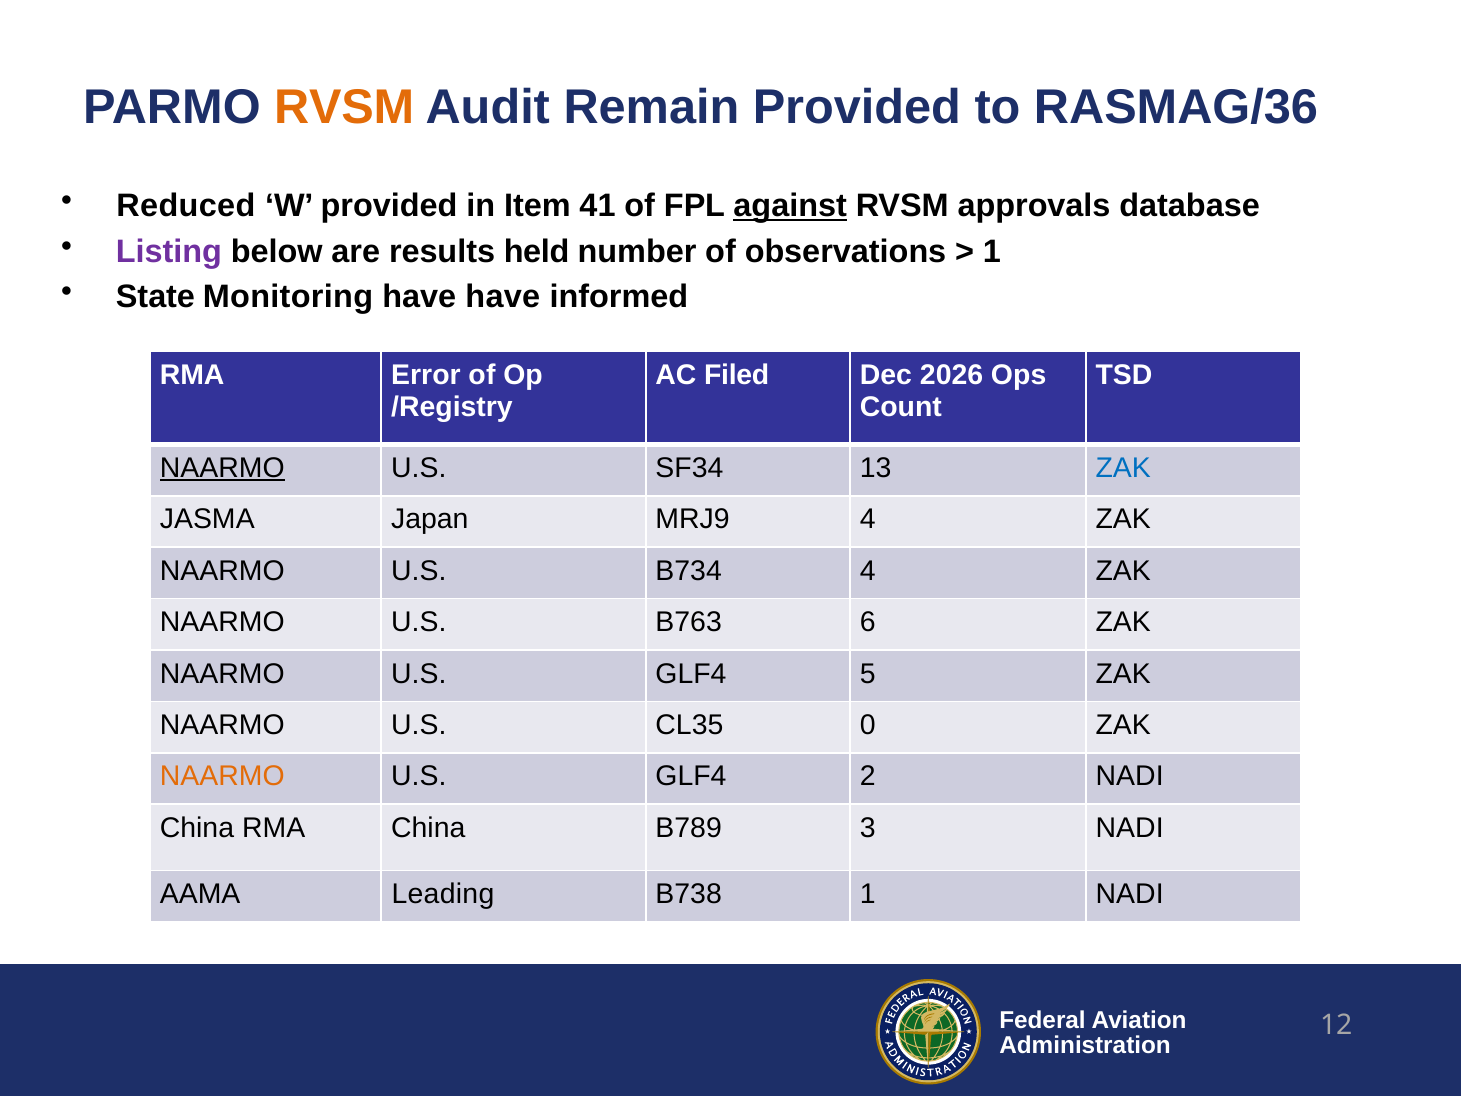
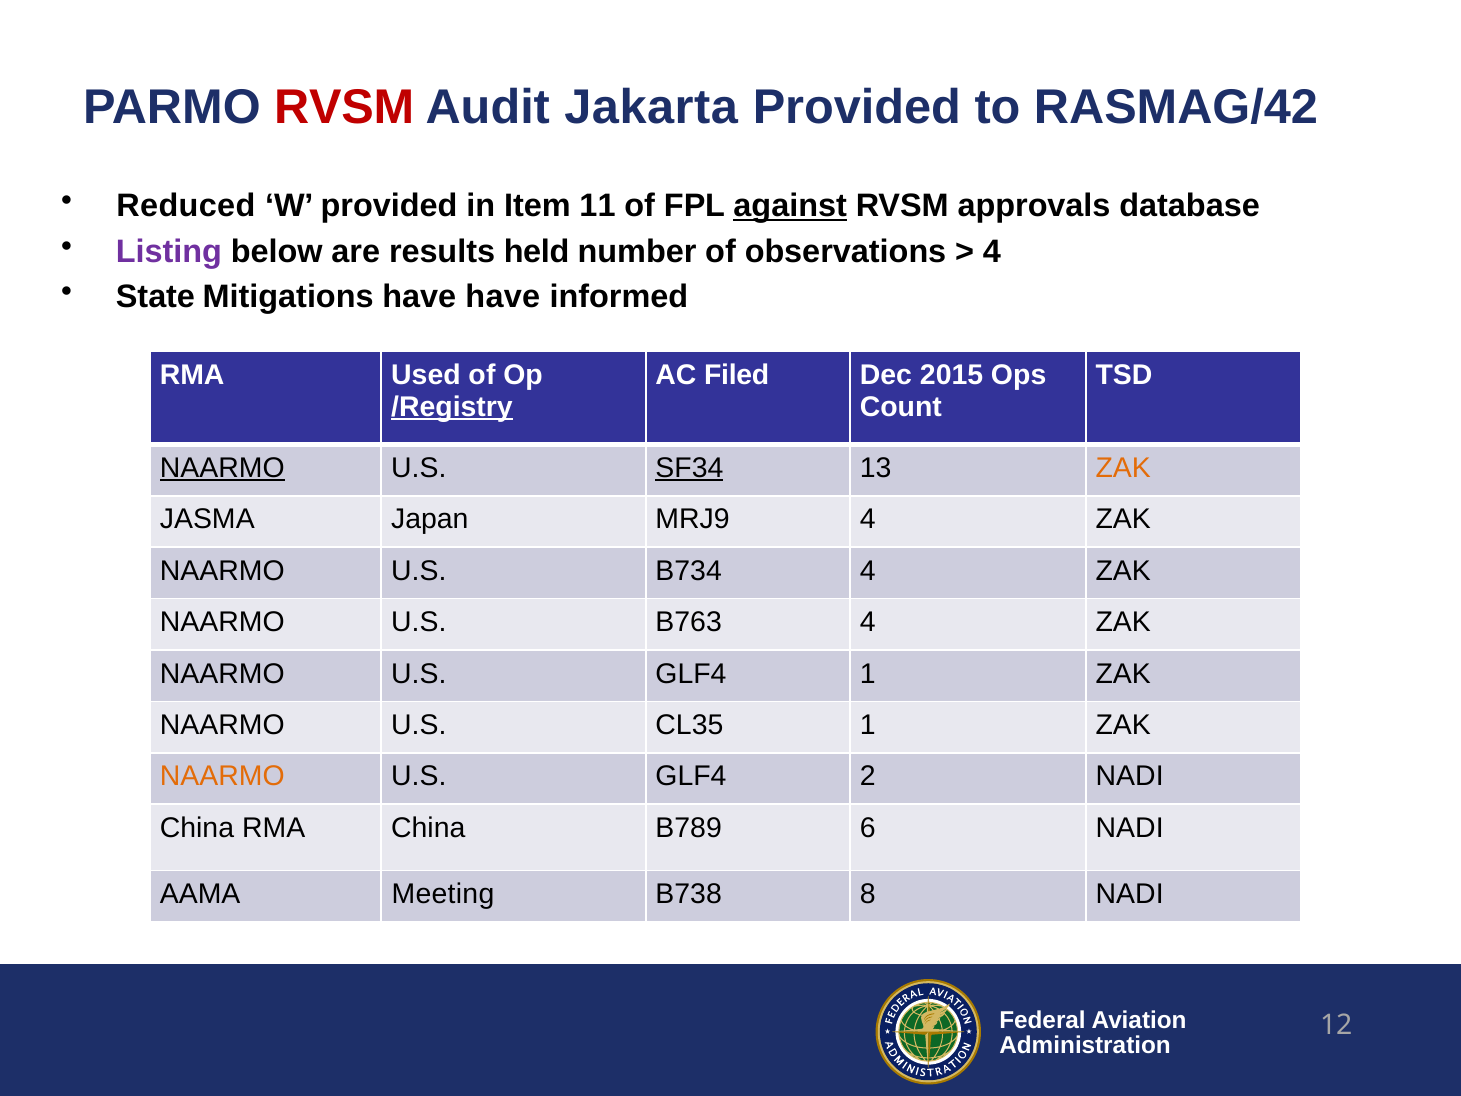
RVSM at (344, 107) colour: orange -> red
Remain: Remain -> Jakarta
RASMAG/36: RASMAG/36 -> RASMAG/42
41: 41 -> 11
1 at (992, 252): 1 -> 4
Monitoring: Monitoring -> Mitigations
Error: Error -> Used
2026: 2026 -> 2015
/Registry underline: none -> present
SF34 underline: none -> present
ZAK at (1123, 468) colour: blue -> orange
B763 6: 6 -> 4
GLF4 5: 5 -> 1
CL35 0: 0 -> 1
3: 3 -> 6
Leading: Leading -> Meeting
B738 1: 1 -> 8
